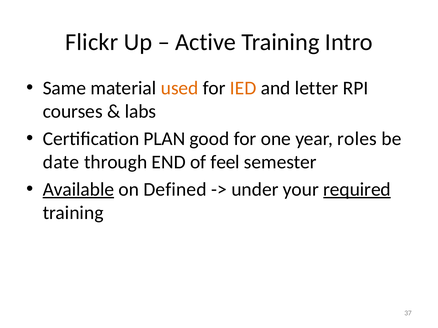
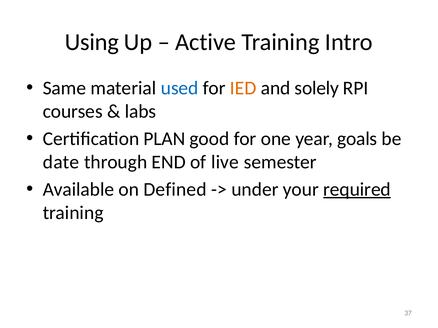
Flickr: Flickr -> Using
used colour: orange -> blue
letter: letter -> solely
roles: roles -> goals
feel: feel -> live
Available underline: present -> none
